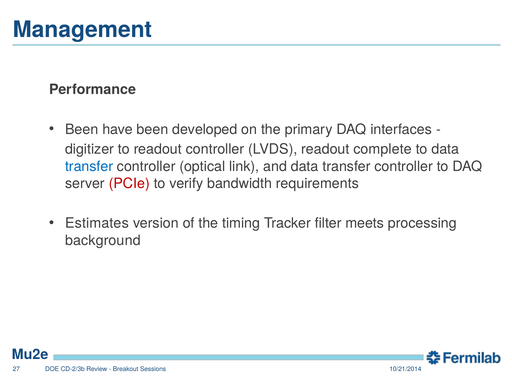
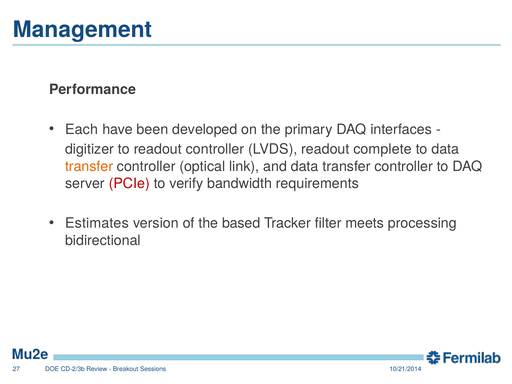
Been at (82, 129): Been -> Each
transfer at (89, 166) colour: blue -> orange
timing: timing -> based
background: background -> bidirectional
